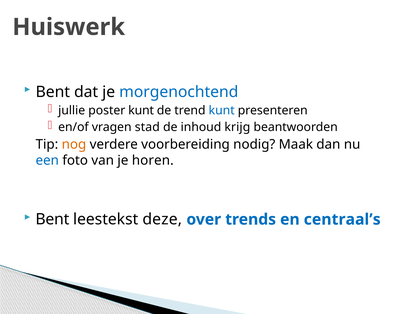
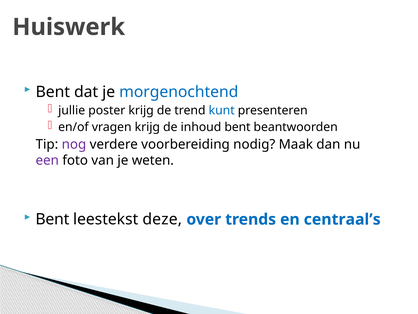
poster kunt: kunt -> krijg
vragen stad: stad -> krijg
inhoud krijg: krijg -> bent
nog colour: orange -> purple
een colour: blue -> purple
horen: horen -> weten
